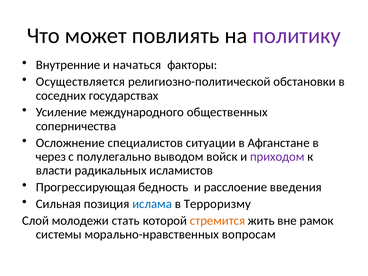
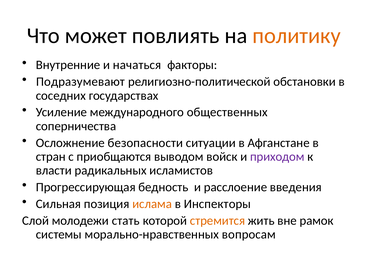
политику colour: purple -> orange
Осуществляется: Осуществляется -> Подразумевают
специалистов: специалистов -> безопасности
через: через -> стран
полулегально: полулегально -> приобщаются
ислама colour: blue -> orange
Терроризму: Терроризму -> Инспекторы
